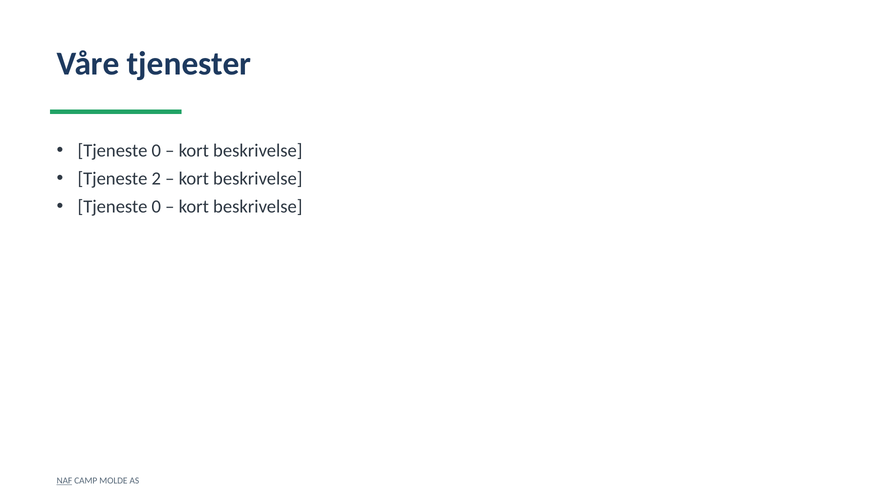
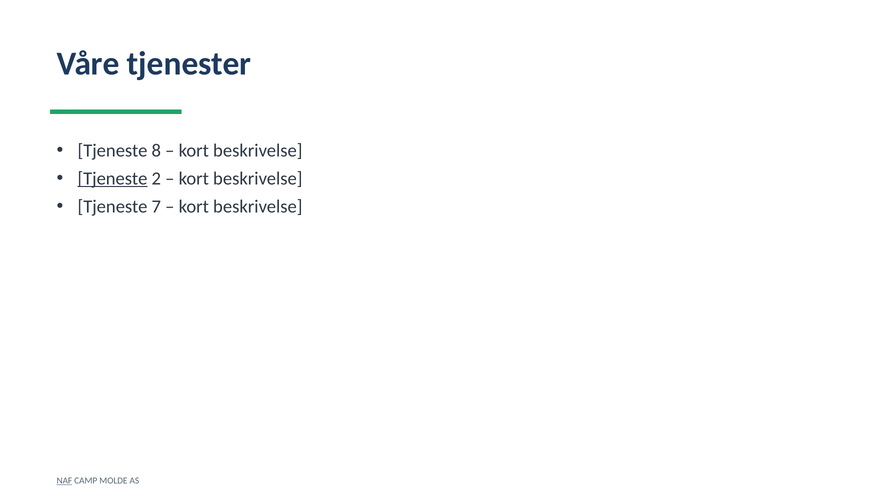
0 at (156, 151): 0 -> 8
Tjeneste at (112, 179) underline: none -> present
0 at (156, 207): 0 -> 7
